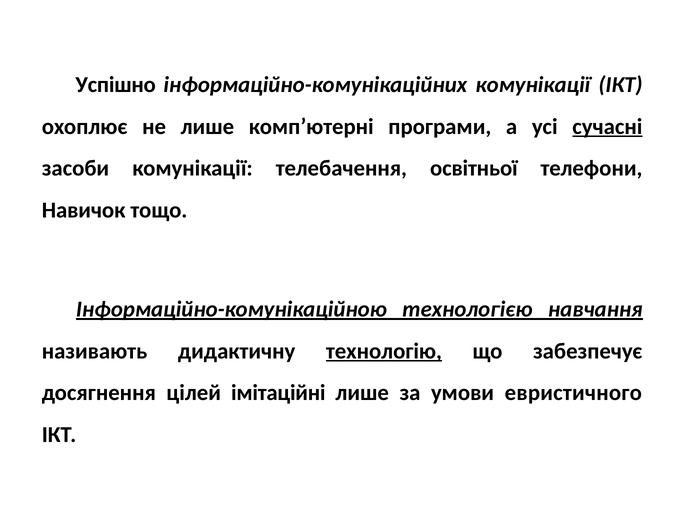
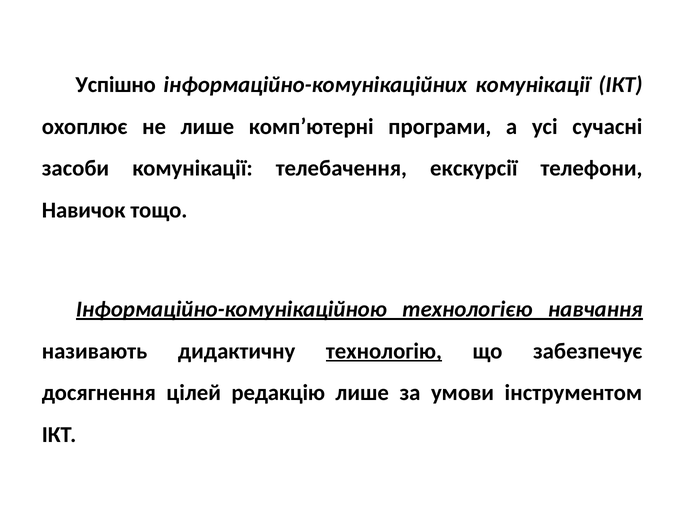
сучасні underline: present -> none
освітньої: освітньої -> екскурсії
імітаційні: імітаційні -> редакцію
евристичного: евристичного -> інструментом
